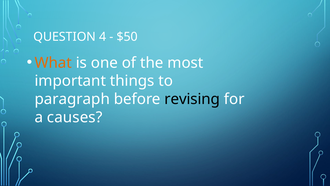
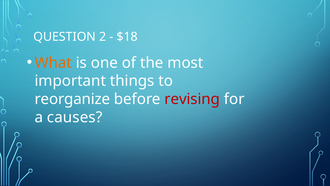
4: 4 -> 2
$50: $50 -> $18
paragraph: paragraph -> reorganize
revising colour: black -> red
